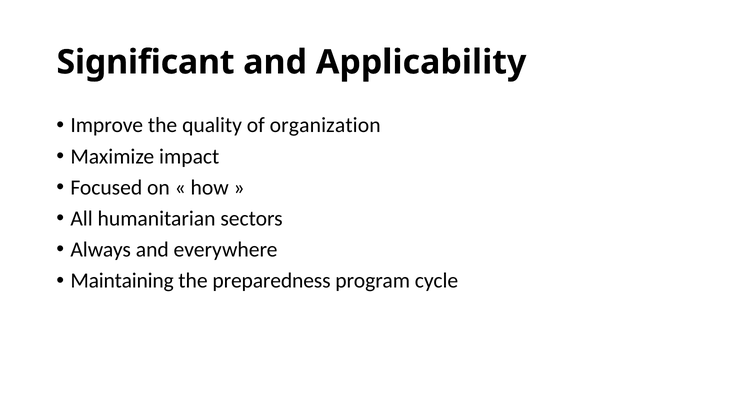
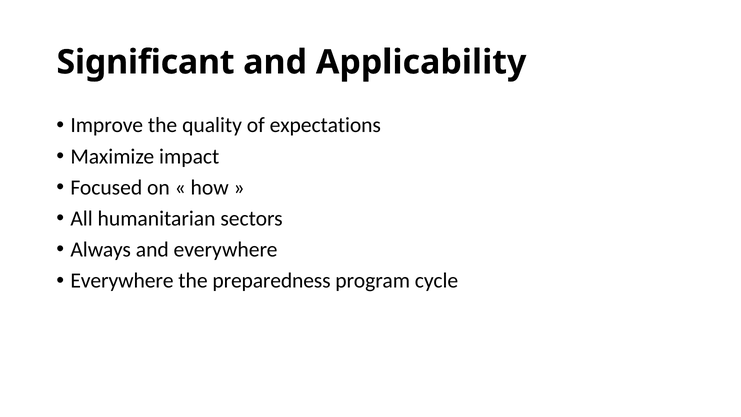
organization: organization -> expectations
Maintaining at (122, 281): Maintaining -> Everywhere
